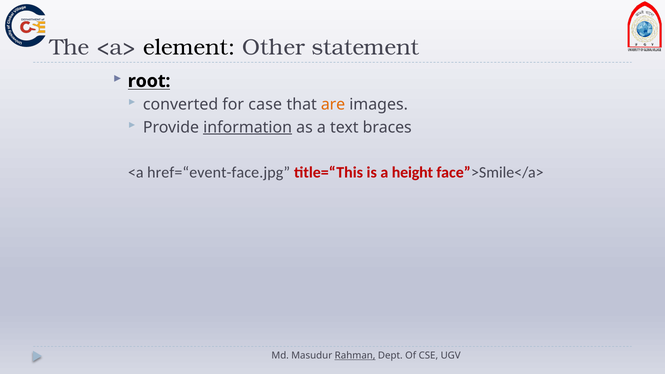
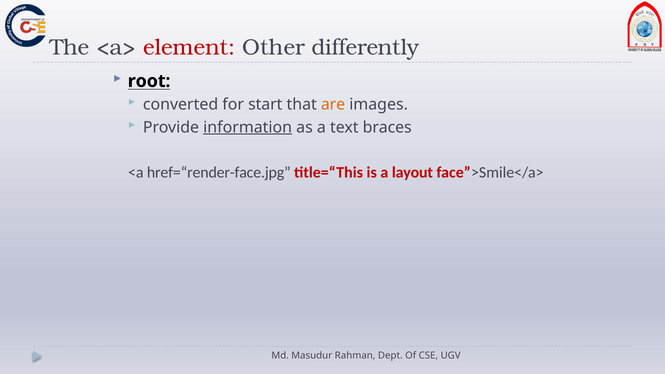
element colour: black -> red
statement: statement -> differently
case: case -> start
href=“event-face.jpg: href=“event-face.jpg -> href=“render-face.jpg
height: height -> layout
Rahman underline: present -> none
